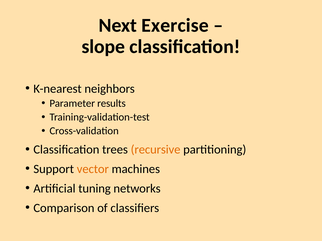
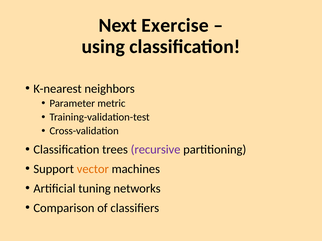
slope: slope -> using
results: results -> metric
recursive colour: orange -> purple
